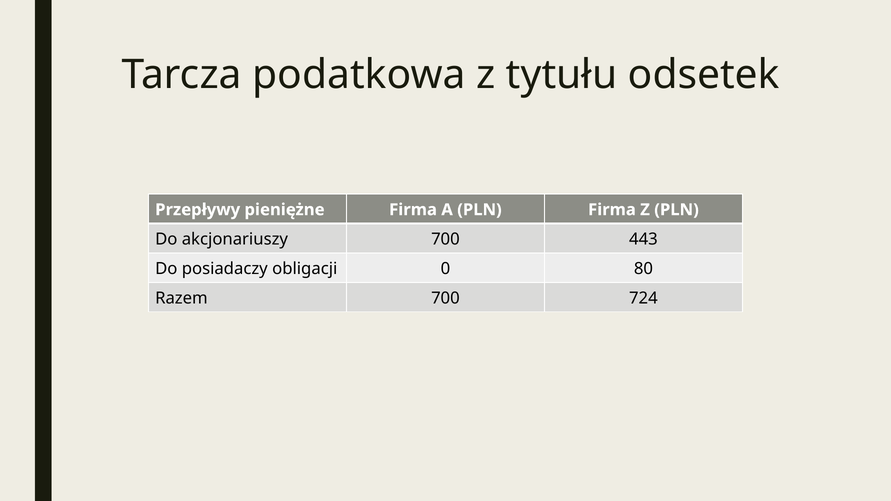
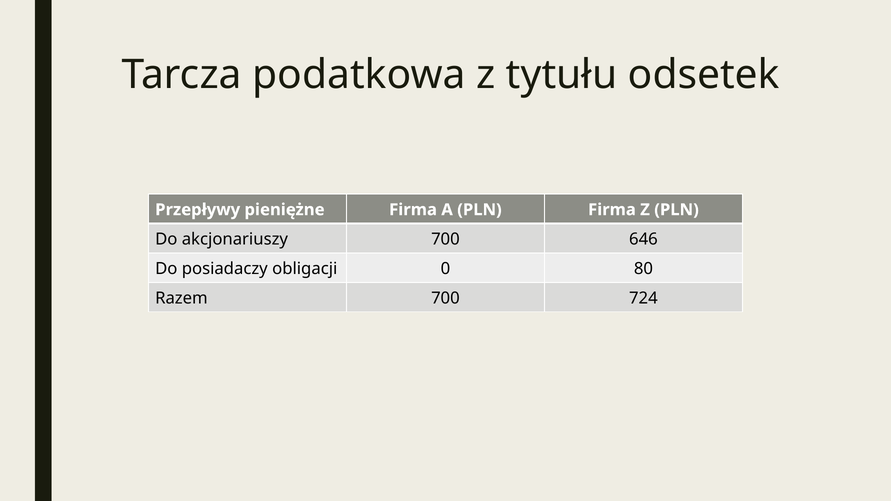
443: 443 -> 646
